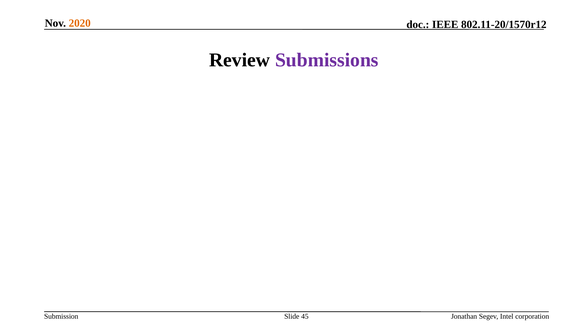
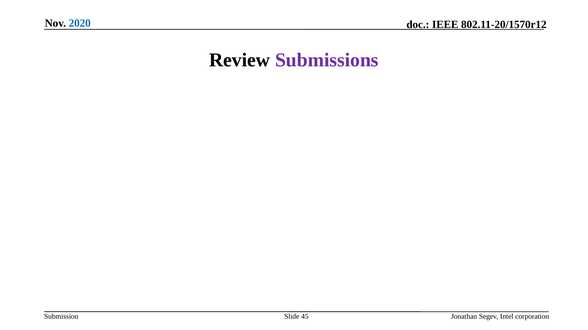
2020 colour: orange -> blue
